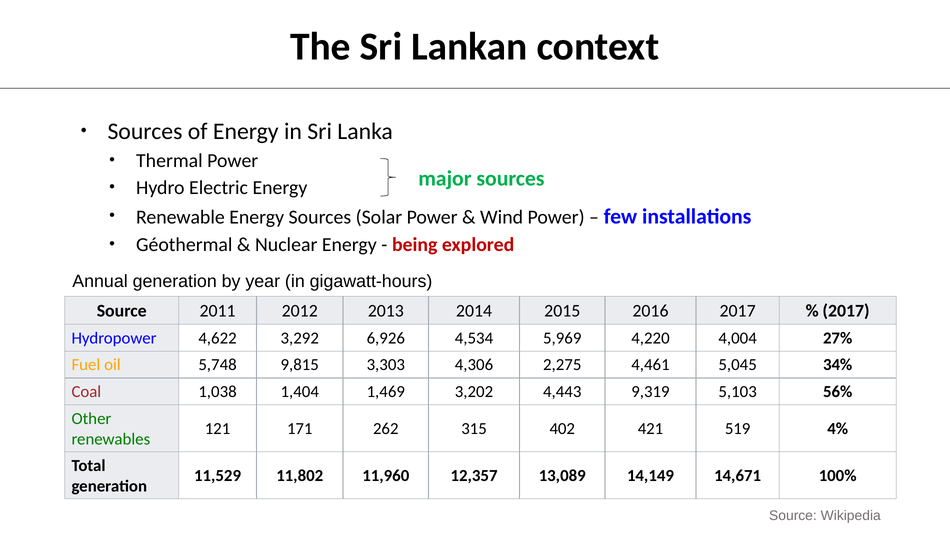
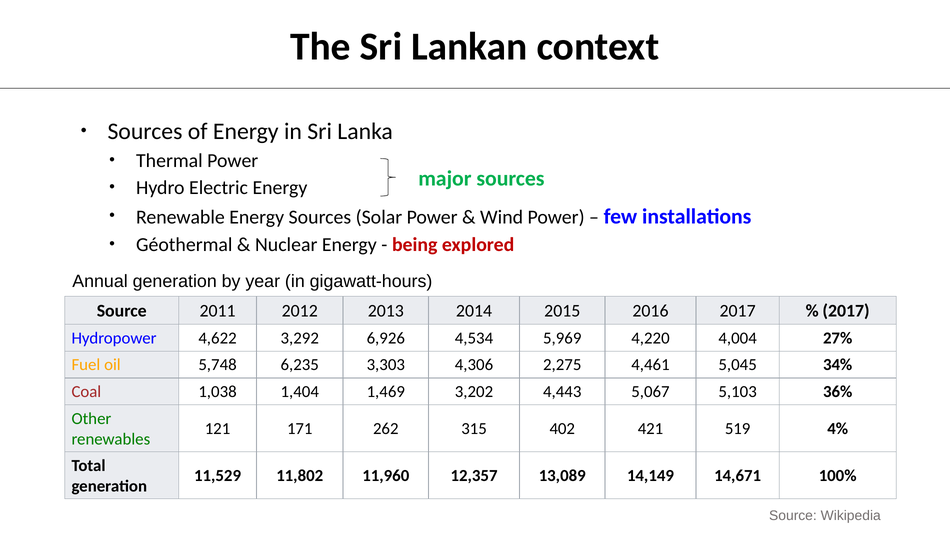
9,815: 9,815 -> 6,235
9,319: 9,319 -> 5,067
56%: 56% -> 36%
